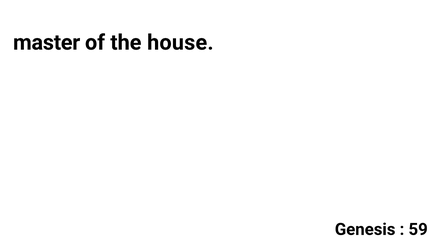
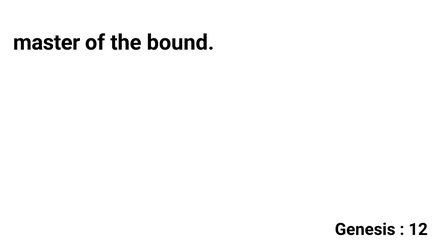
house: house -> bound
59: 59 -> 12
